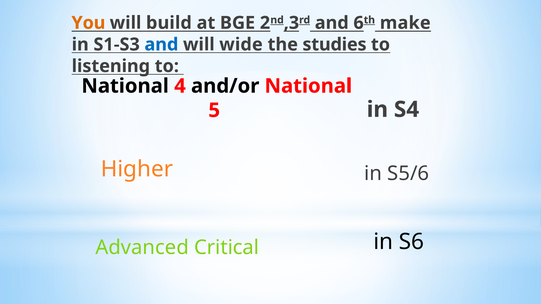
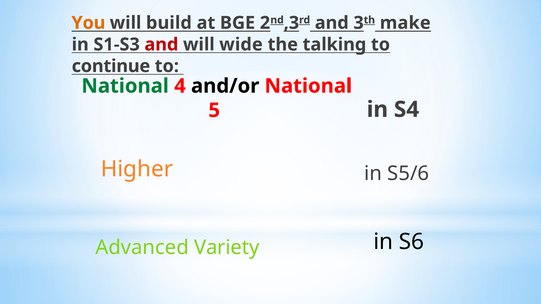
6: 6 -> 3
and at (161, 45) colour: blue -> red
studies: studies -> talking
listening: listening -> continue
National at (125, 86) colour: black -> green
Critical: Critical -> Variety
